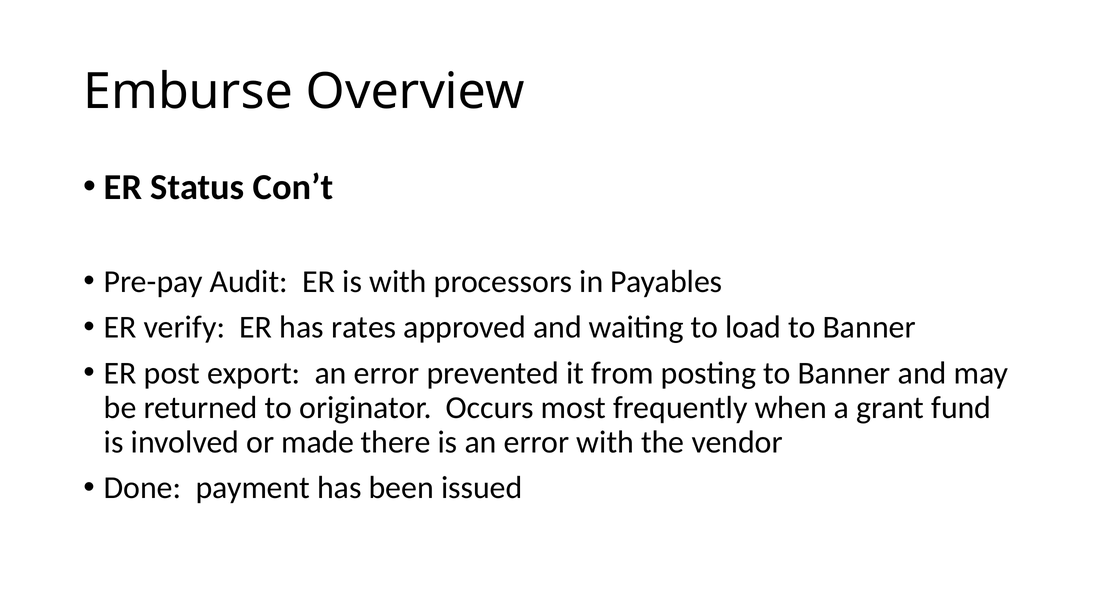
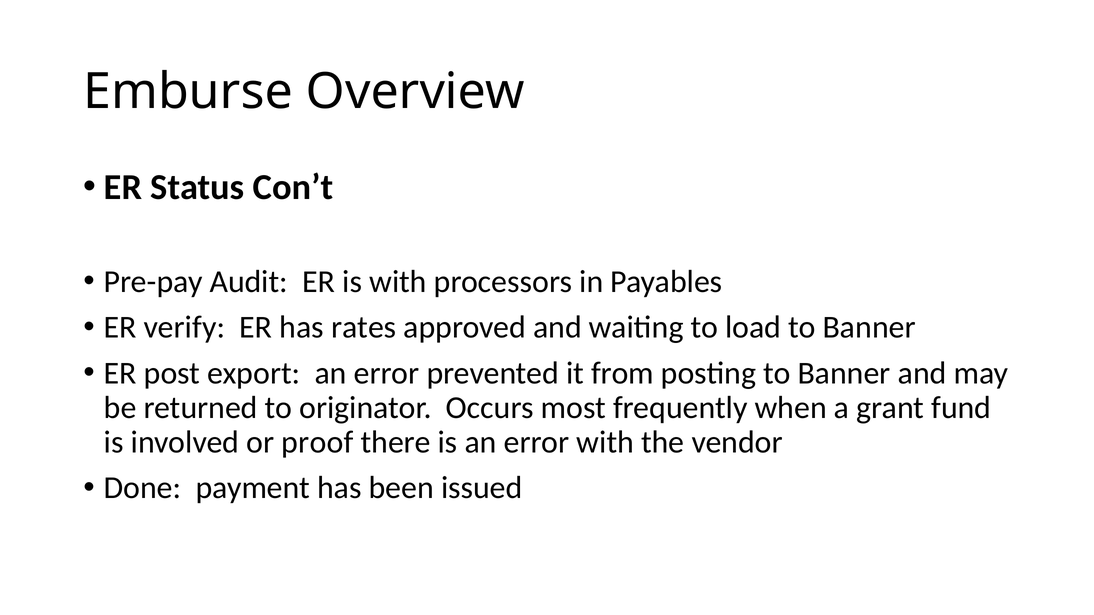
made: made -> proof
